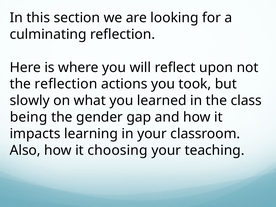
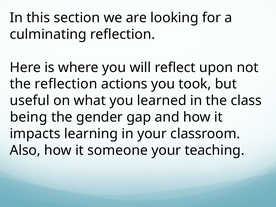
slowly: slowly -> useful
choosing: choosing -> someone
